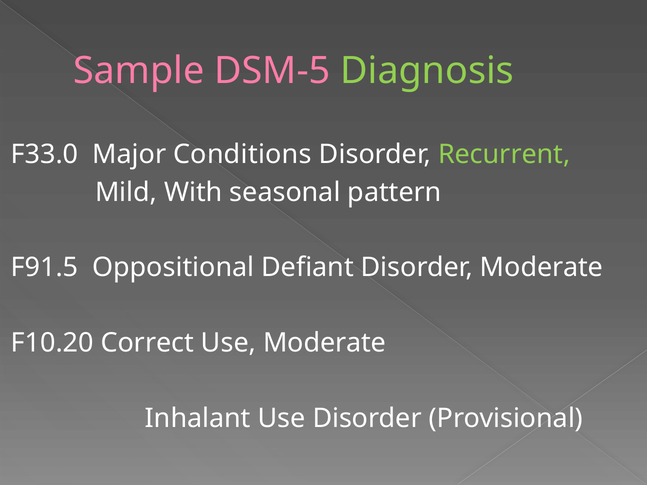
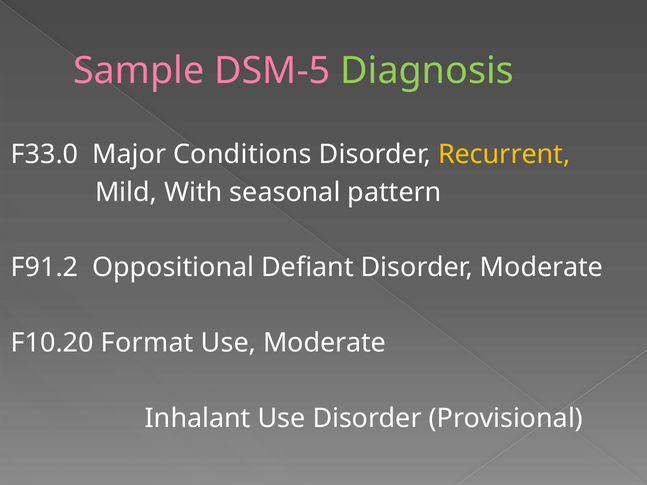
Recurrent colour: light green -> yellow
F91.5: F91.5 -> F91.2
Correct: Correct -> Format
